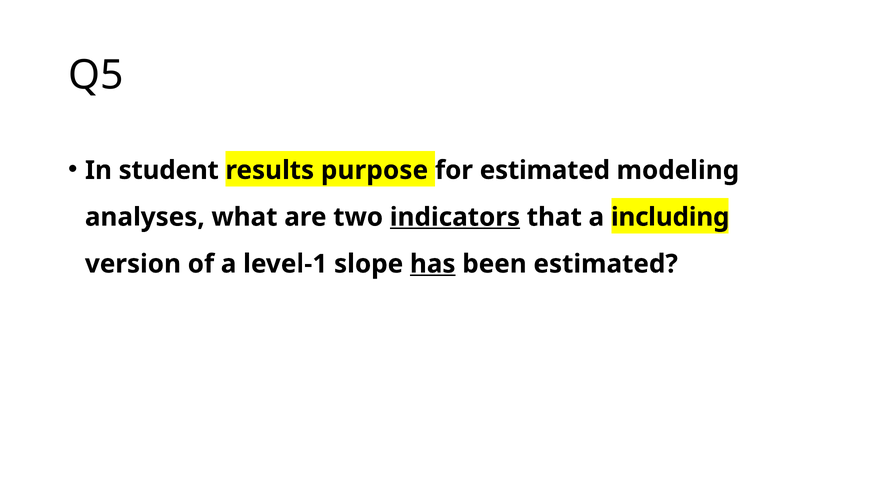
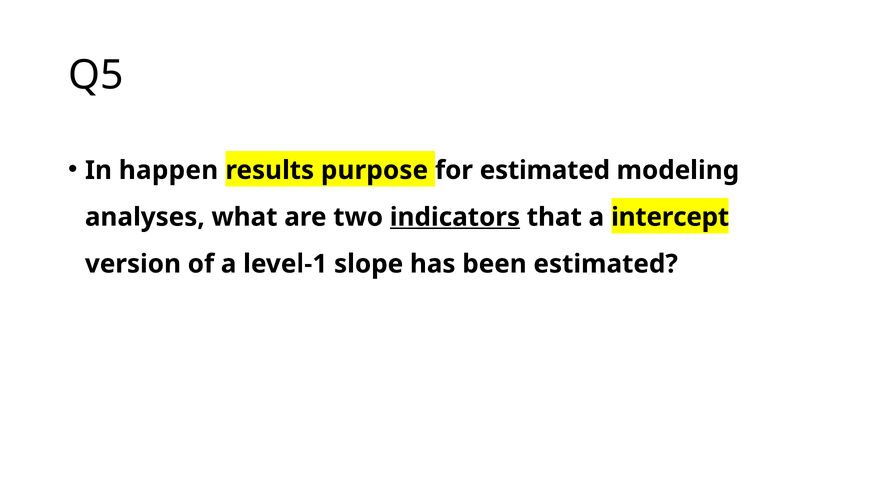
student: student -> happen
including: including -> intercept
has underline: present -> none
